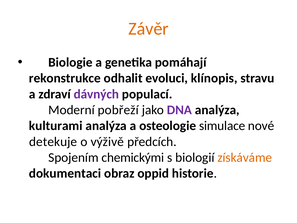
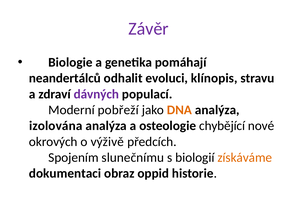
Závěr colour: orange -> purple
rekonstrukce: rekonstrukce -> neandertálců
DNA colour: purple -> orange
kulturami: kulturami -> izolována
simulace: simulace -> chybějící
detekuje: detekuje -> okrových
chemickými: chemickými -> slunečnímu
